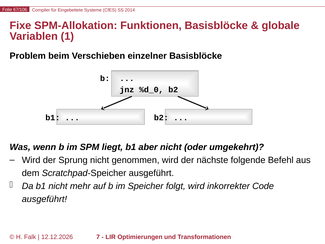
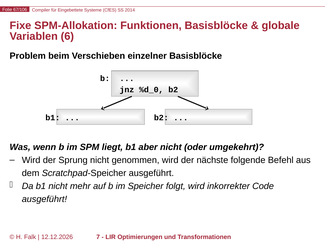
1: 1 -> 6
